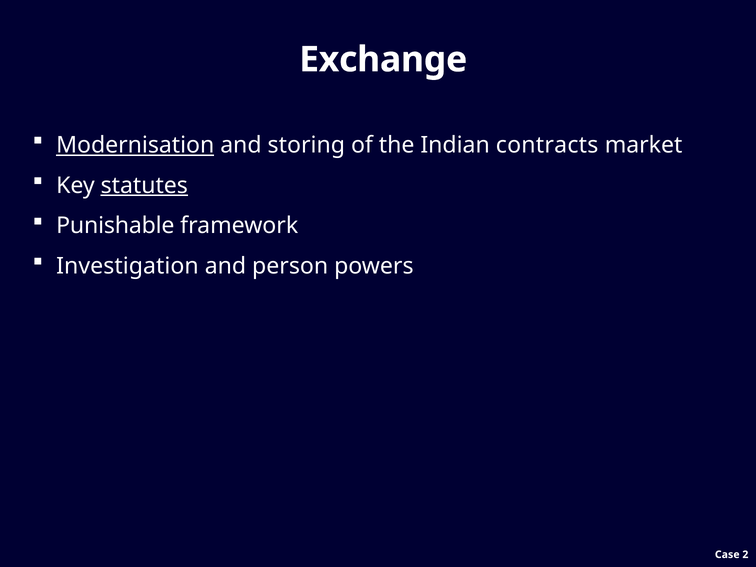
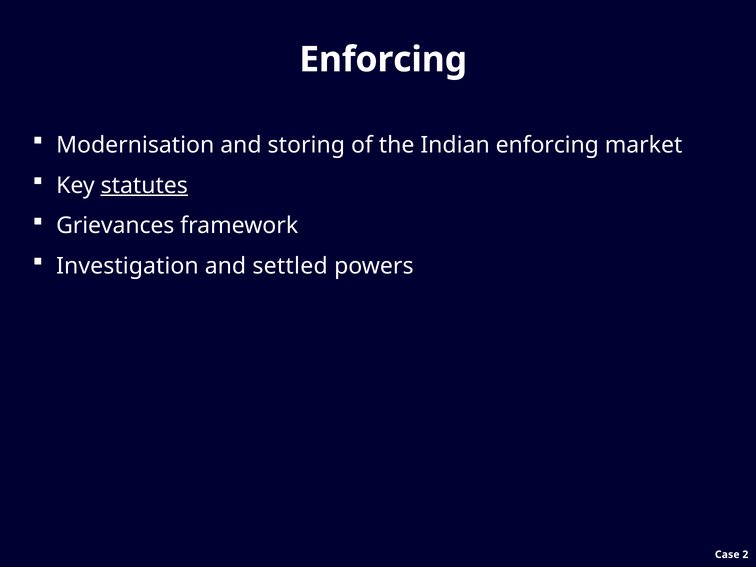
Exchange at (383, 60): Exchange -> Enforcing
Modernisation underline: present -> none
Indian contracts: contracts -> enforcing
Punishable: Punishable -> Grievances
person: person -> settled
